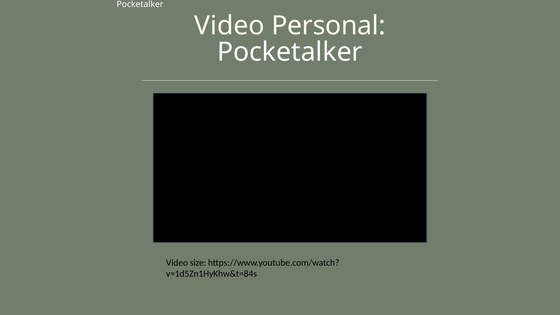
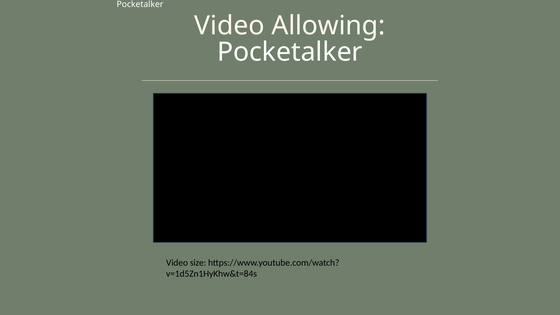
Personal: Personal -> Allowing
